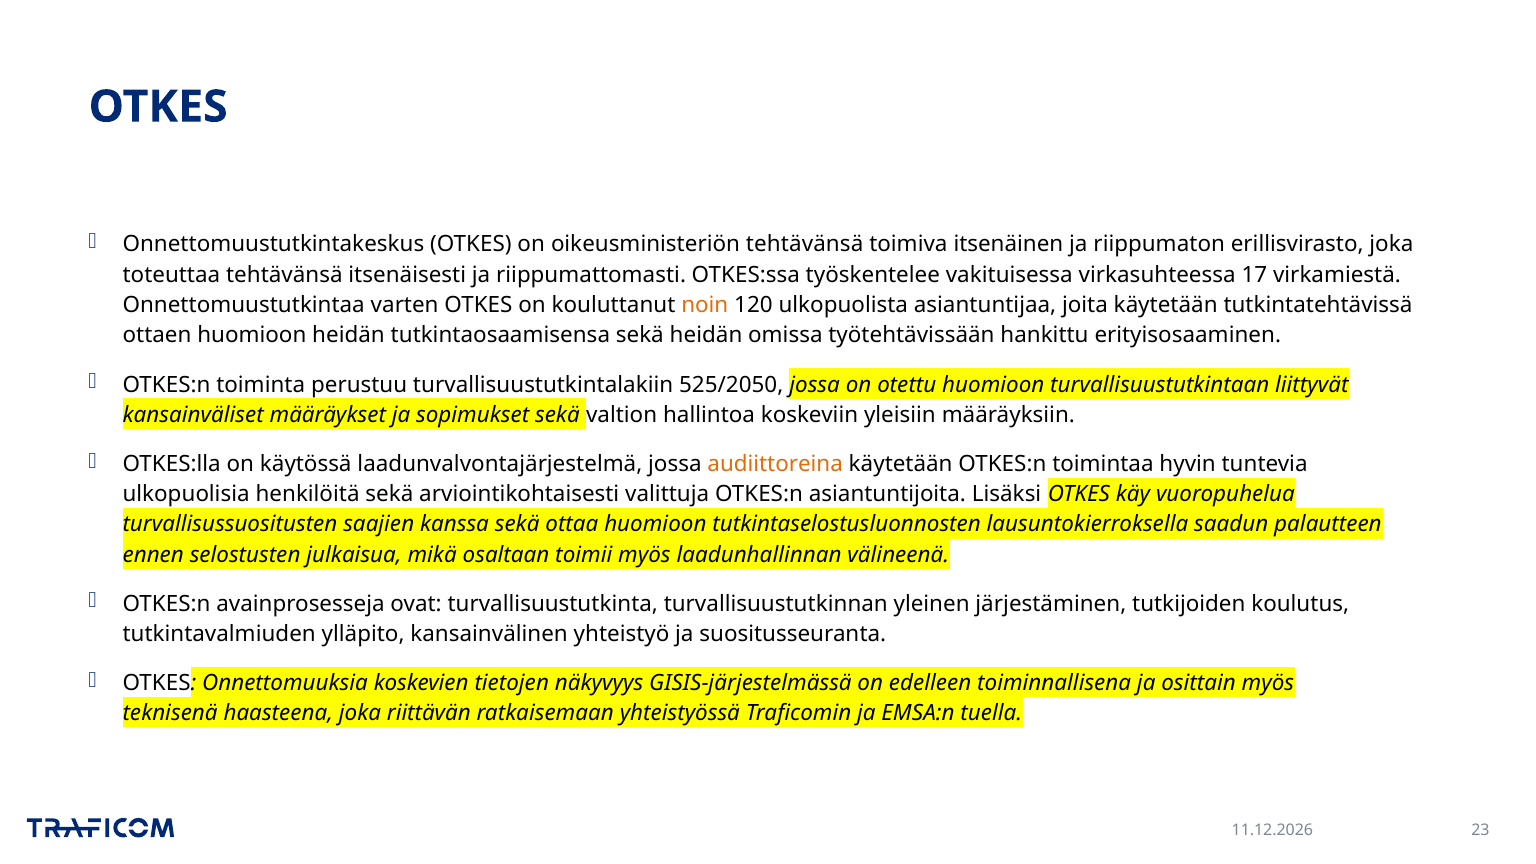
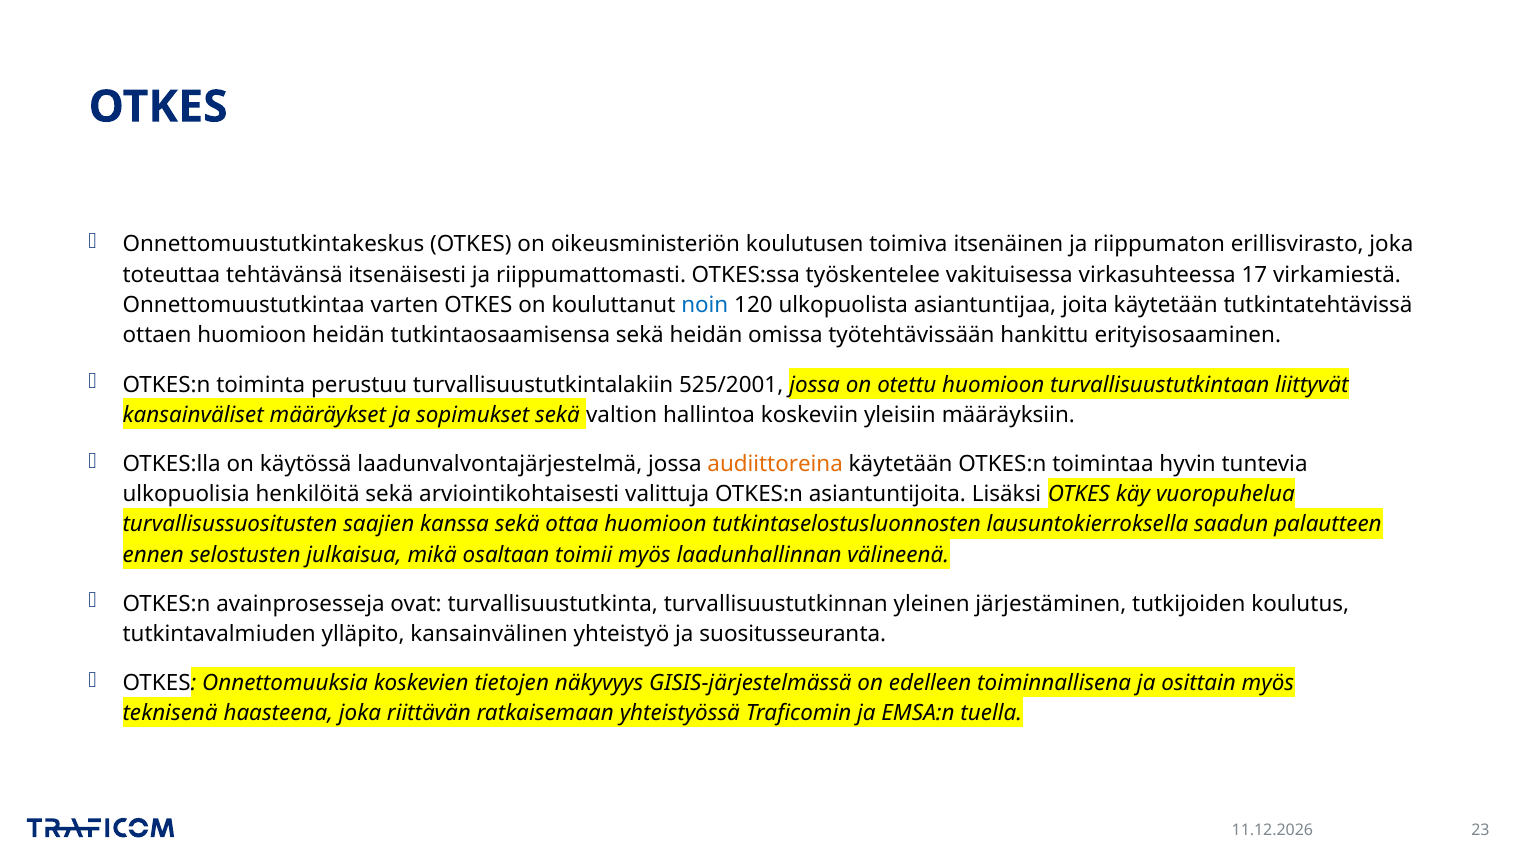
oikeusministeriön tehtävänsä: tehtävänsä -> koulutusen
noin colour: orange -> blue
525/2050: 525/2050 -> 525/2001
